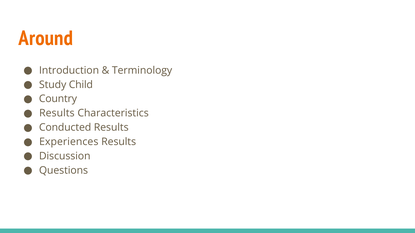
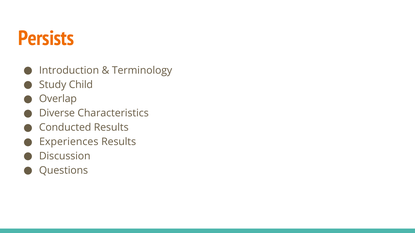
Around: Around -> Persists
Country: Country -> Overlap
Results at (57, 113): Results -> Diverse
